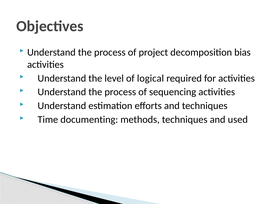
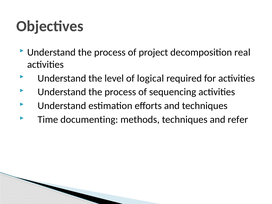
bias: bias -> real
used: used -> refer
